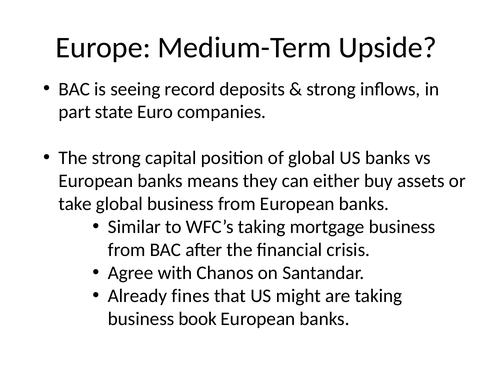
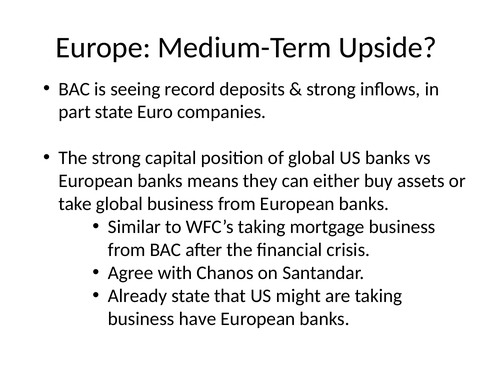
Already fines: fines -> state
book: book -> have
